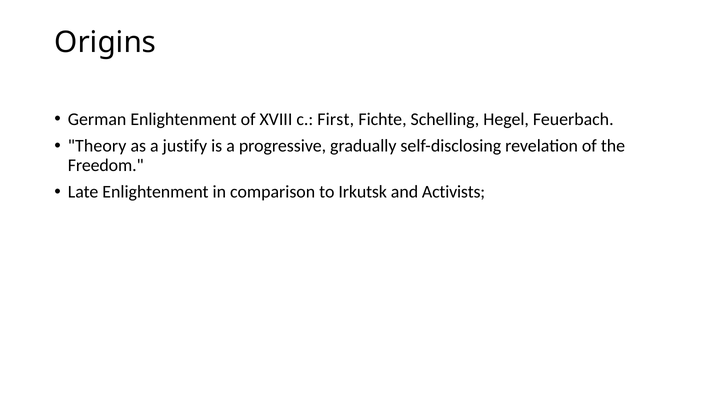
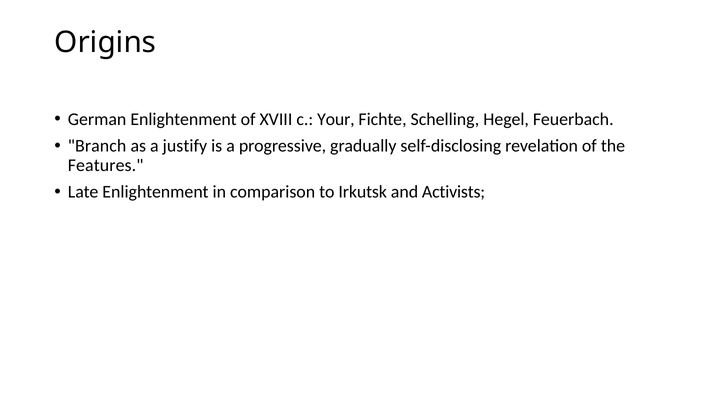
First: First -> Your
Theory: Theory -> Branch
Freedom: Freedom -> Features
